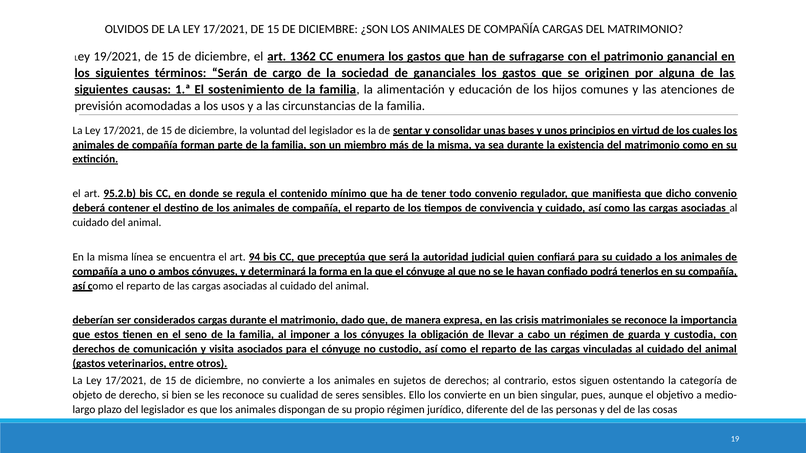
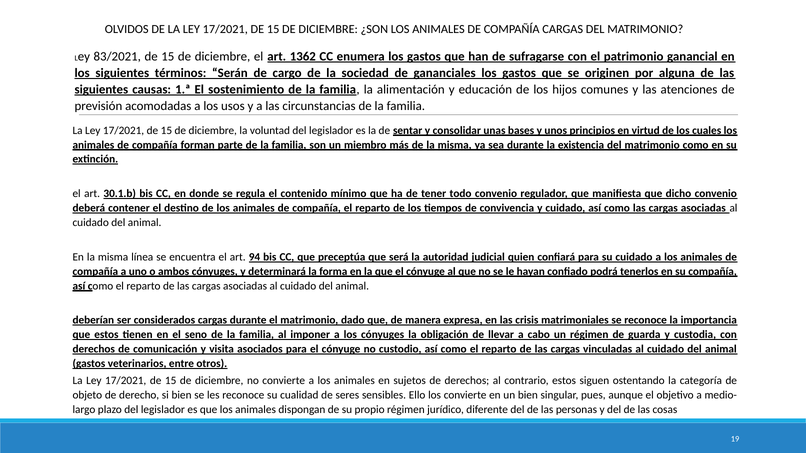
19/2021: 19/2021 -> 83/2021
95.2.b: 95.2.b -> 30.1.b
